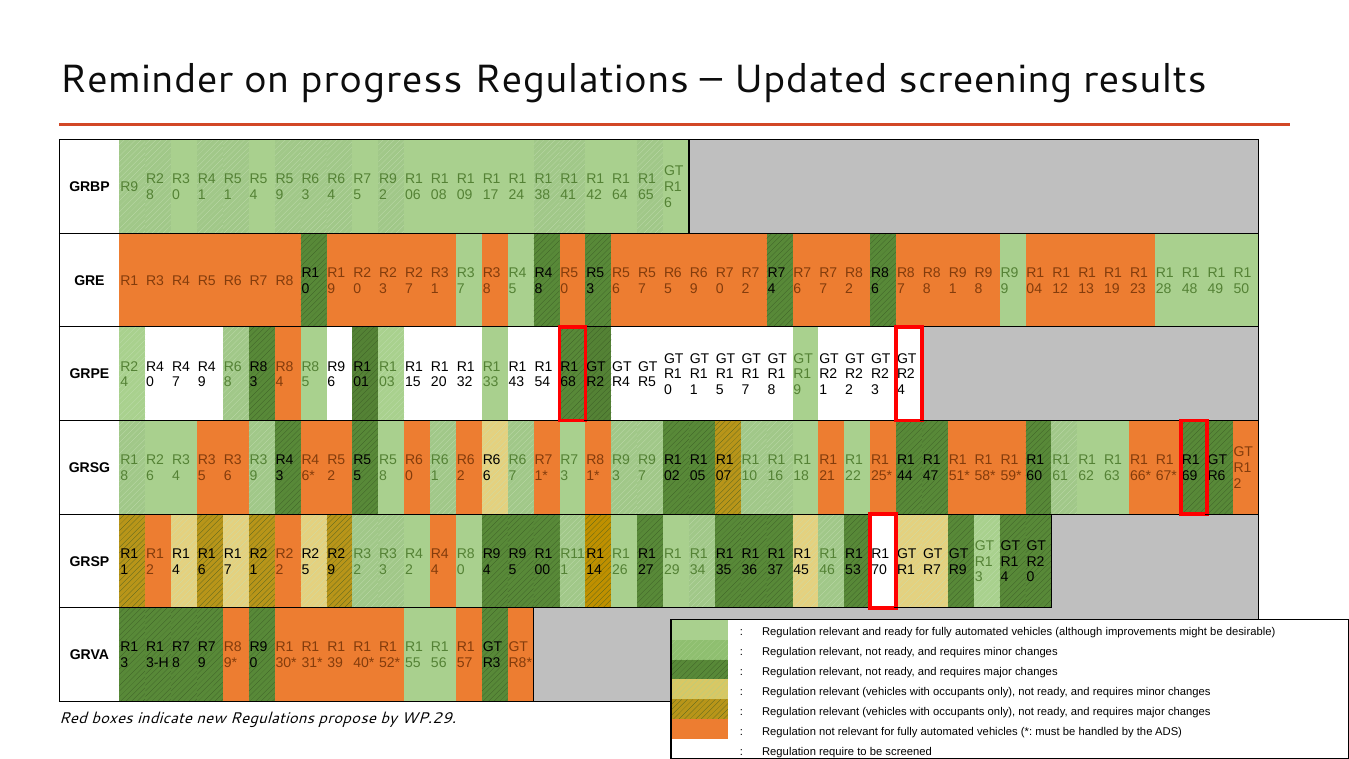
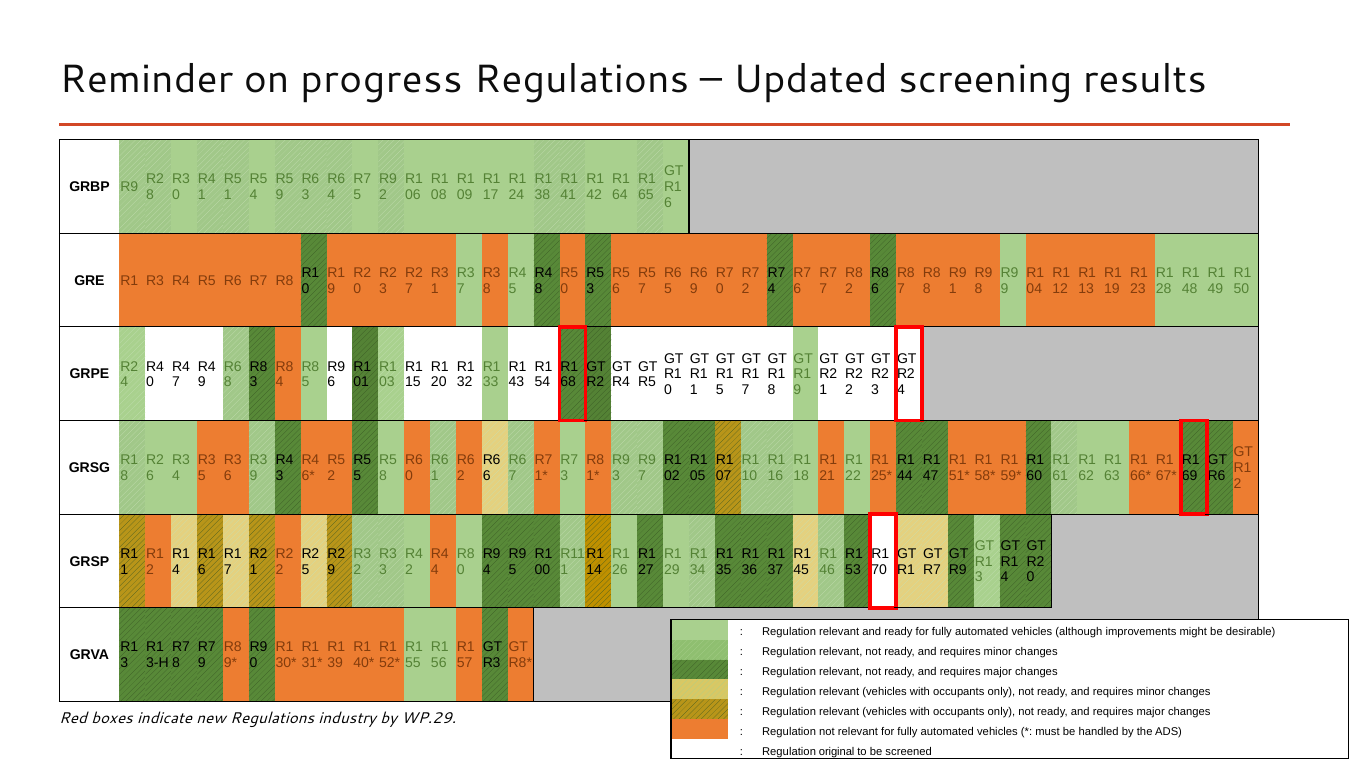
propose: propose -> industry
require: require -> original
